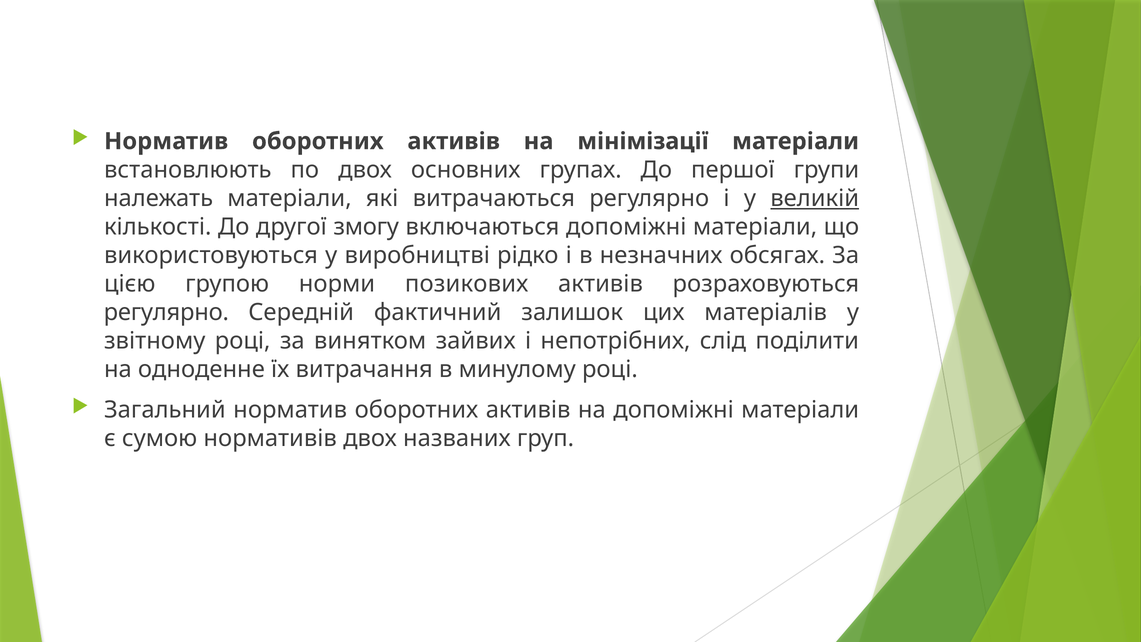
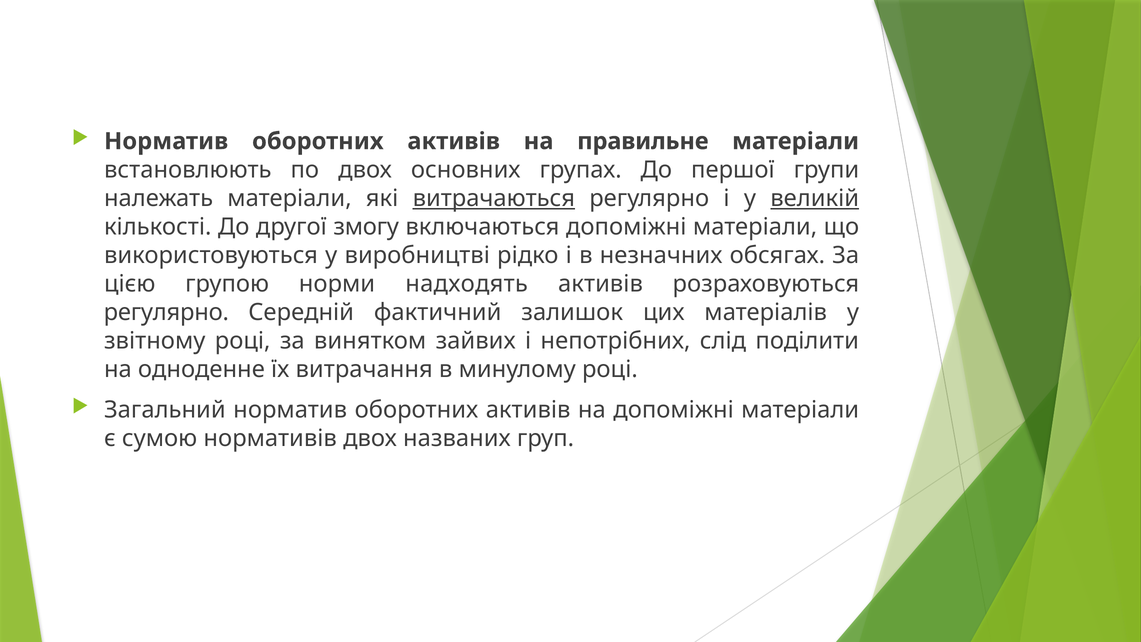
мінімізації: мінімізації -> правильне
витрачаються underline: none -> present
позикових: позикових -> надходять
